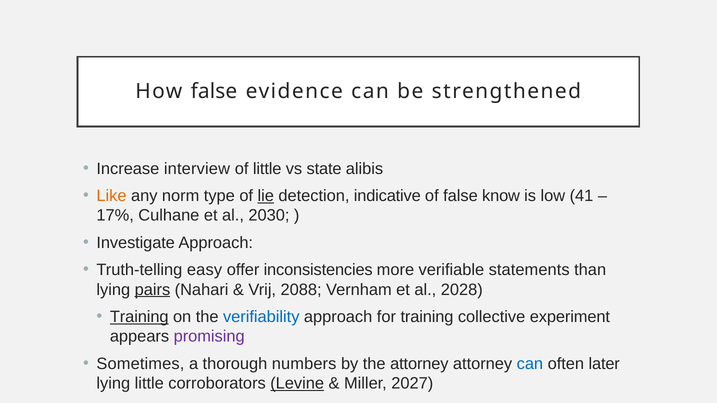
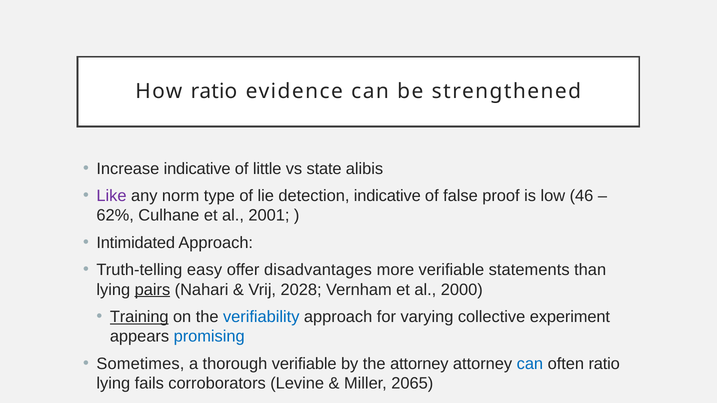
How false: false -> ratio
Increase interview: interview -> indicative
Like colour: orange -> purple
lie underline: present -> none
know: know -> proof
41: 41 -> 46
17%: 17% -> 62%
2030: 2030 -> 2001
Investigate: Investigate -> Intimidated
inconsistencies: inconsistencies -> disadvantages
2088: 2088 -> 2028
2028: 2028 -> 2000
for training: training -> varying
promising colour: purple -> blue
thorough numbers: numbers -> verifiable
often later: later -> ratio
lying little: little -> fails
Levine underline: present -> none
2027: 2027 -> 2065
